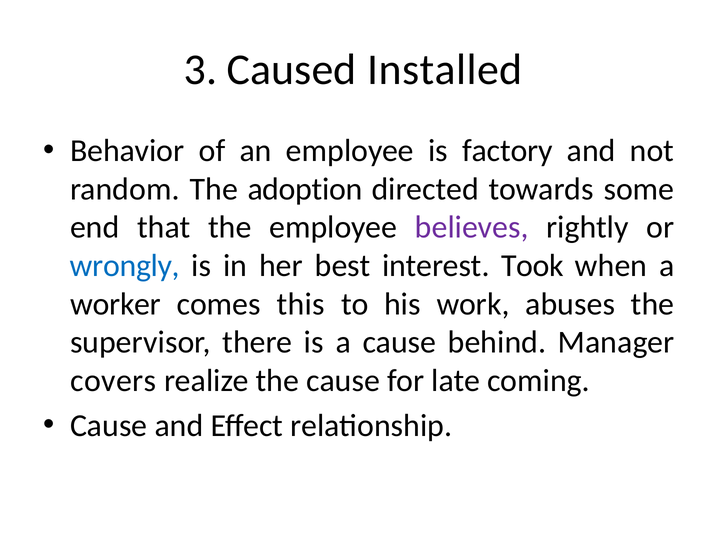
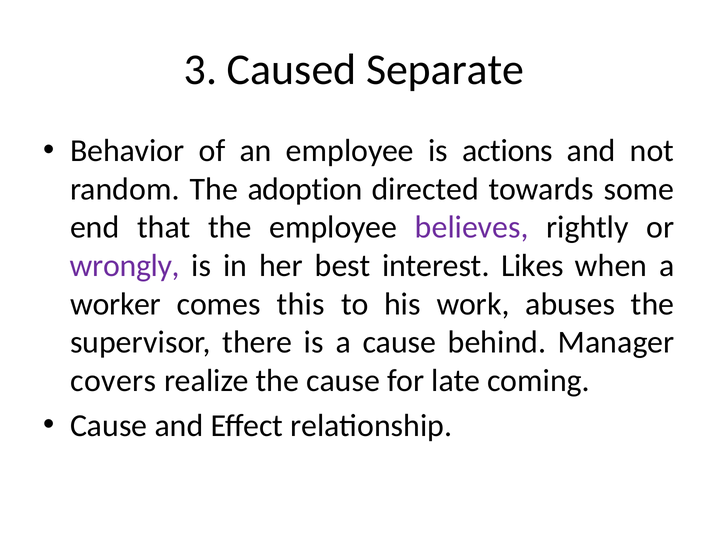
Installed: Installed -> Separate
factory: factory -> actions
wrongly colour: blue -> purple
Took: Took -> Likes
